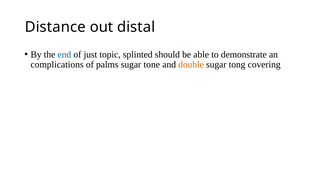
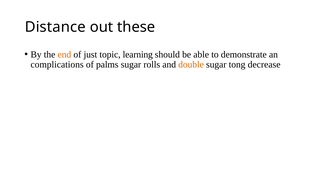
distal: distal -> these
end colour: blue -> orange
splinted: splinted -> learning
tone: tone -> rolls
covering: covering -> decrease
